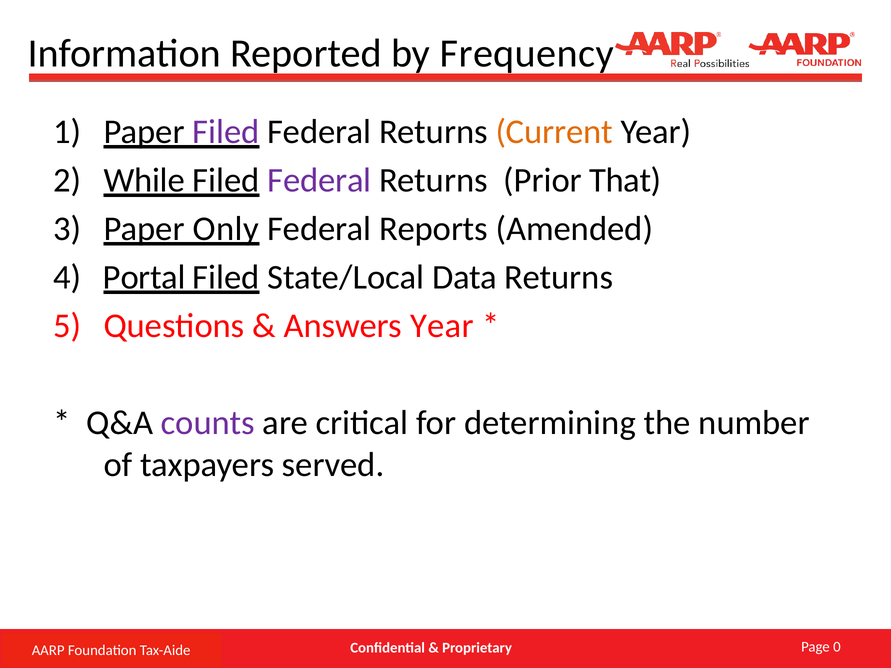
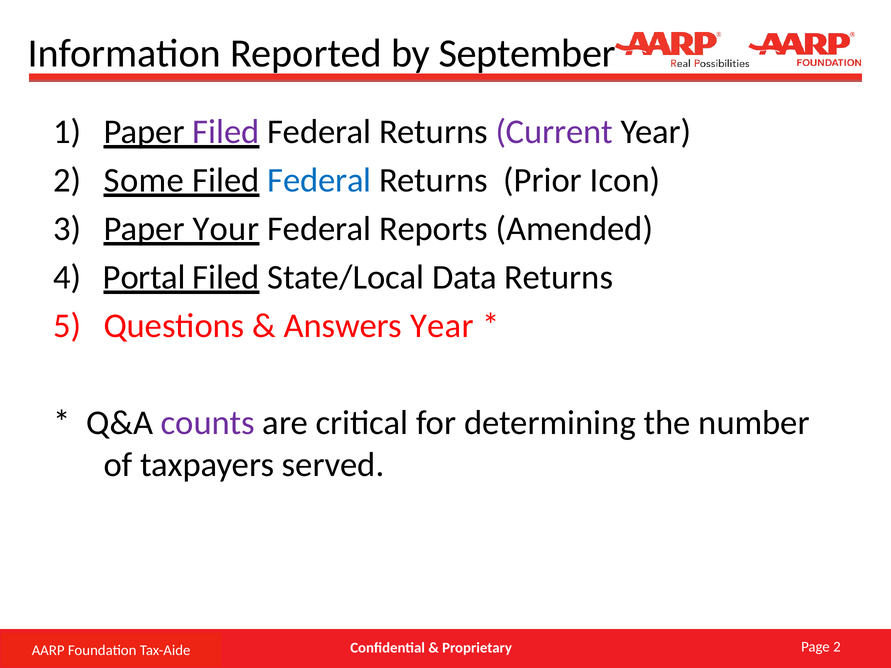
Frequency: Frequency -> September
Current colour: orange -> purple
While: While -> Some
Federal at (319, 180) colour: purple -> blue
That: That -> Icon
Only: Only -> Your
Page 0: 0 -> 2
